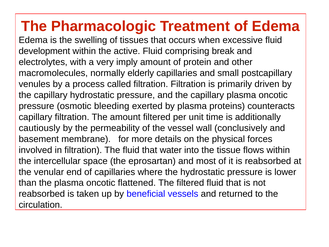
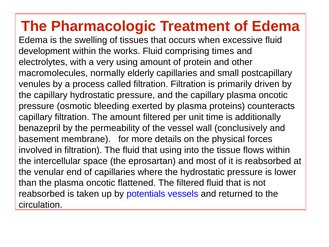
active: active -> works
break: break -> times
very imply: imply -> using
cautiously: cautiously -> benazepril
that water: water -> using
beneficial: beneficial -> potentials
